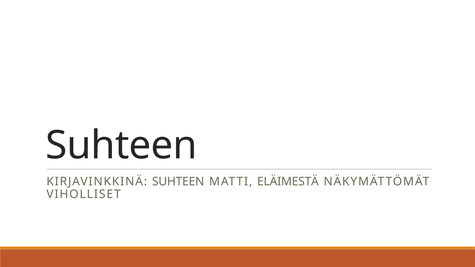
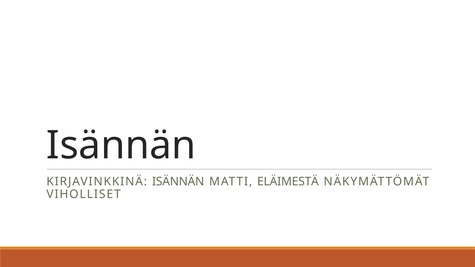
Suhteen at (121, 146): Suhteen -> Isännän
KIRJAVINKKINÄ SUHTEEN: SUHTEEN -> ISÄNNÄN
